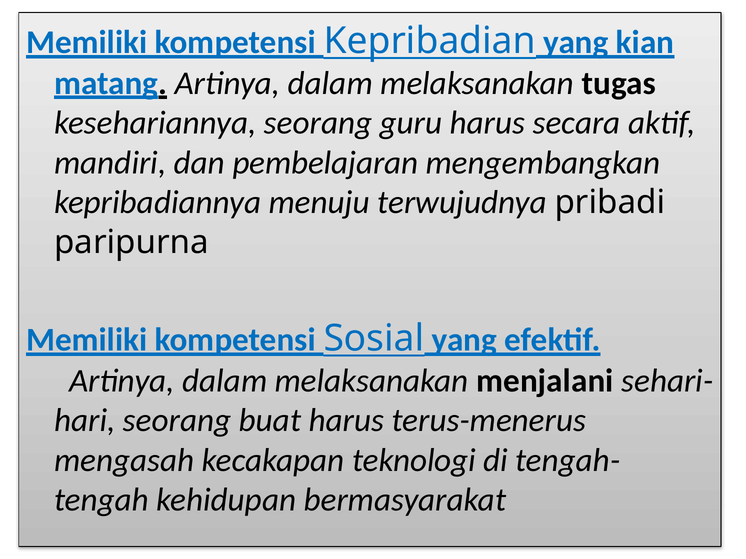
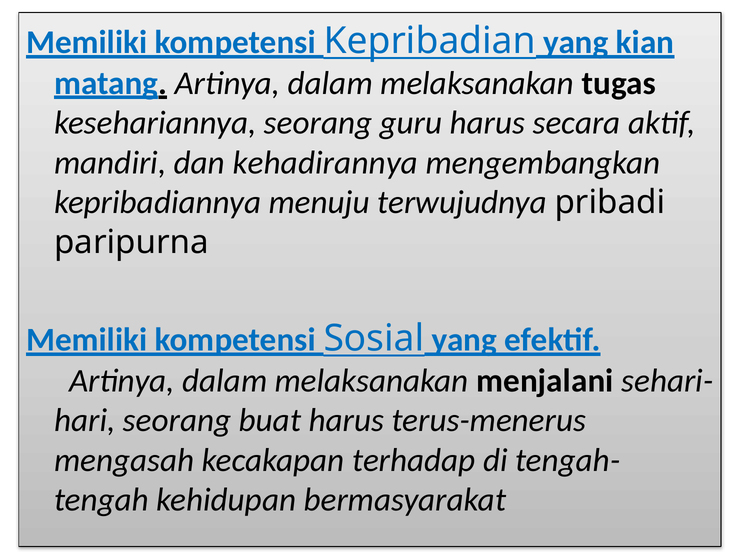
pembelajaran: pembelajaran -> kehadirannya
teknologi: teknologi -> terhadap
